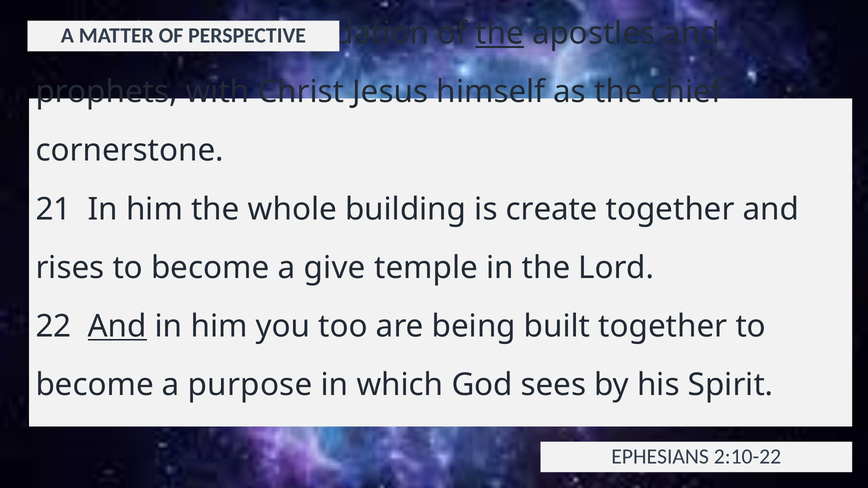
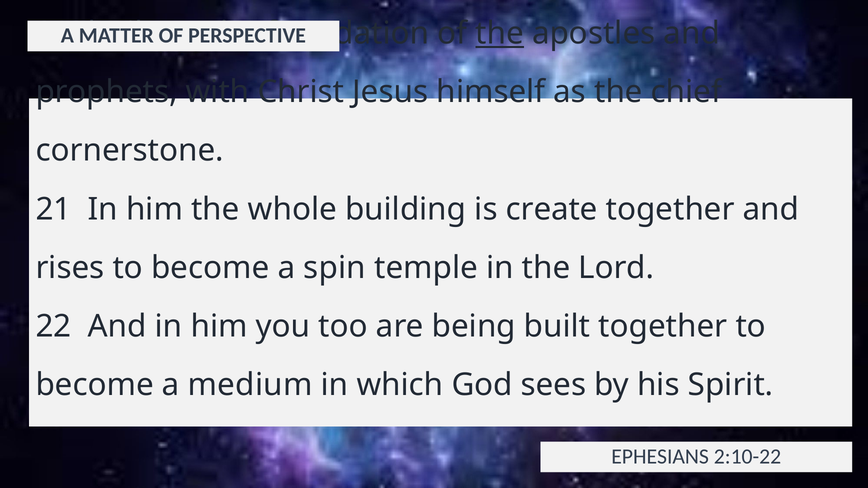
give: give -> spin
And at (117, 326) underline: present -> none
purpose: purpose -> medium
